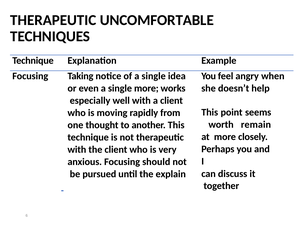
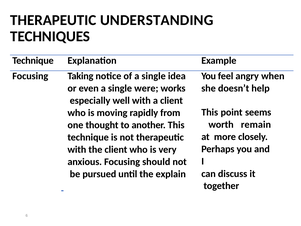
UNCOMFORTABLE: UNCOMFORTABLE -> UNDERSTANDING
single more: more -> were
